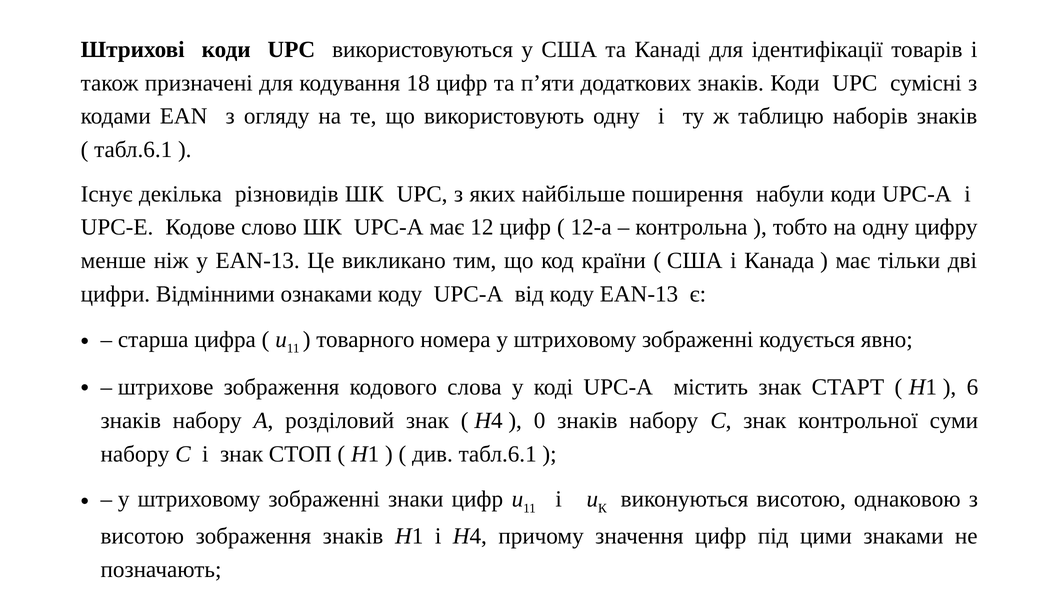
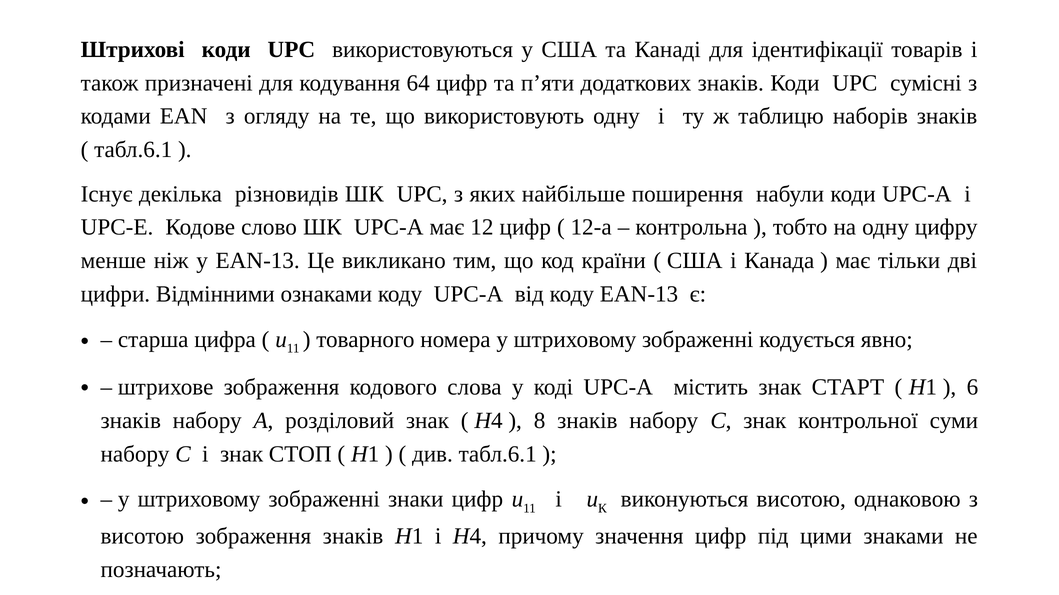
18: 18 -> 64
0: 0 -> 8
